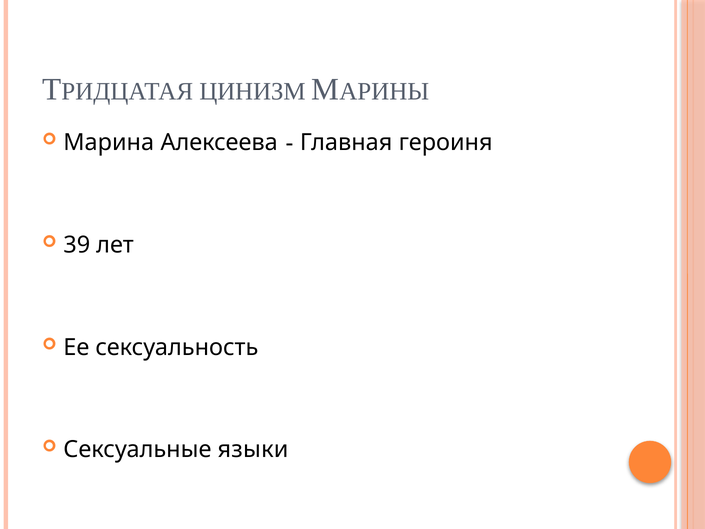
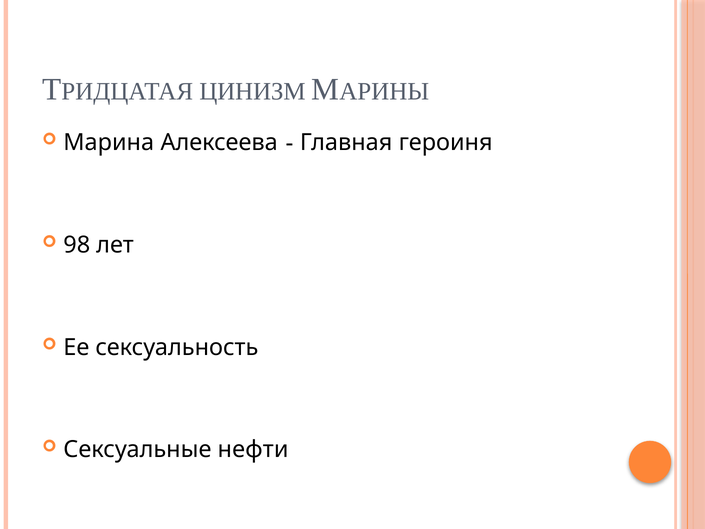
39: 39 -> 98
языки: языки -> нефти
